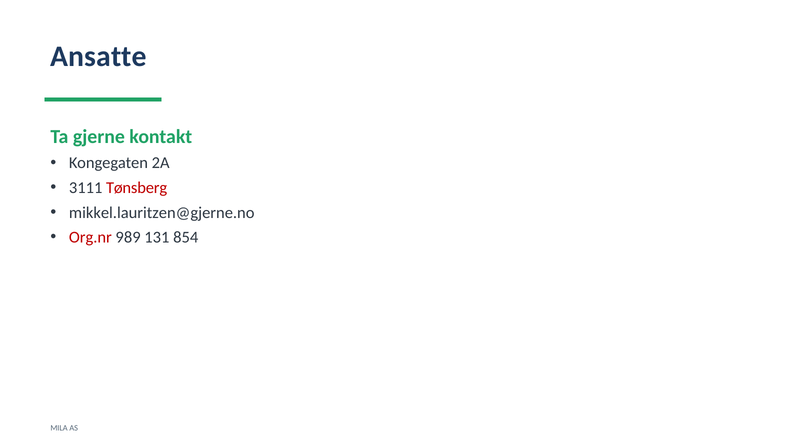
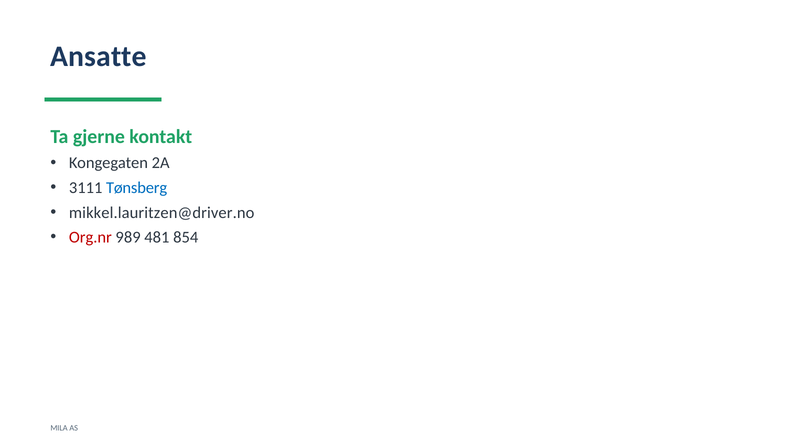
Tønsberg colour: red -> blue
mikkel.lauritzen@gjerne.no: mikkel.lauritzen@gjerne.no -> mikkel.lauritzen@driver.no
131: 131 -> 481
